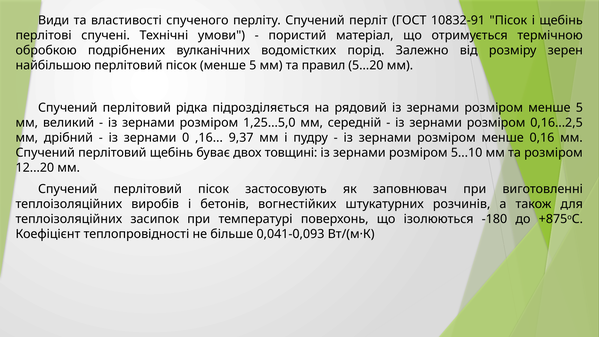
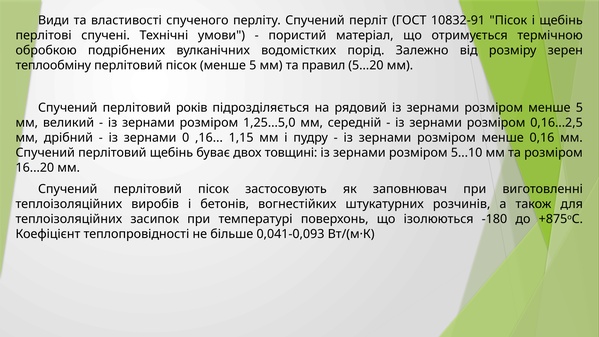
найбільшою: найбільшою -> теплообміну
рідка: рідка -> років
9,37: 9,37 -> 1,15
12...20: 12...20 -> 16...20
